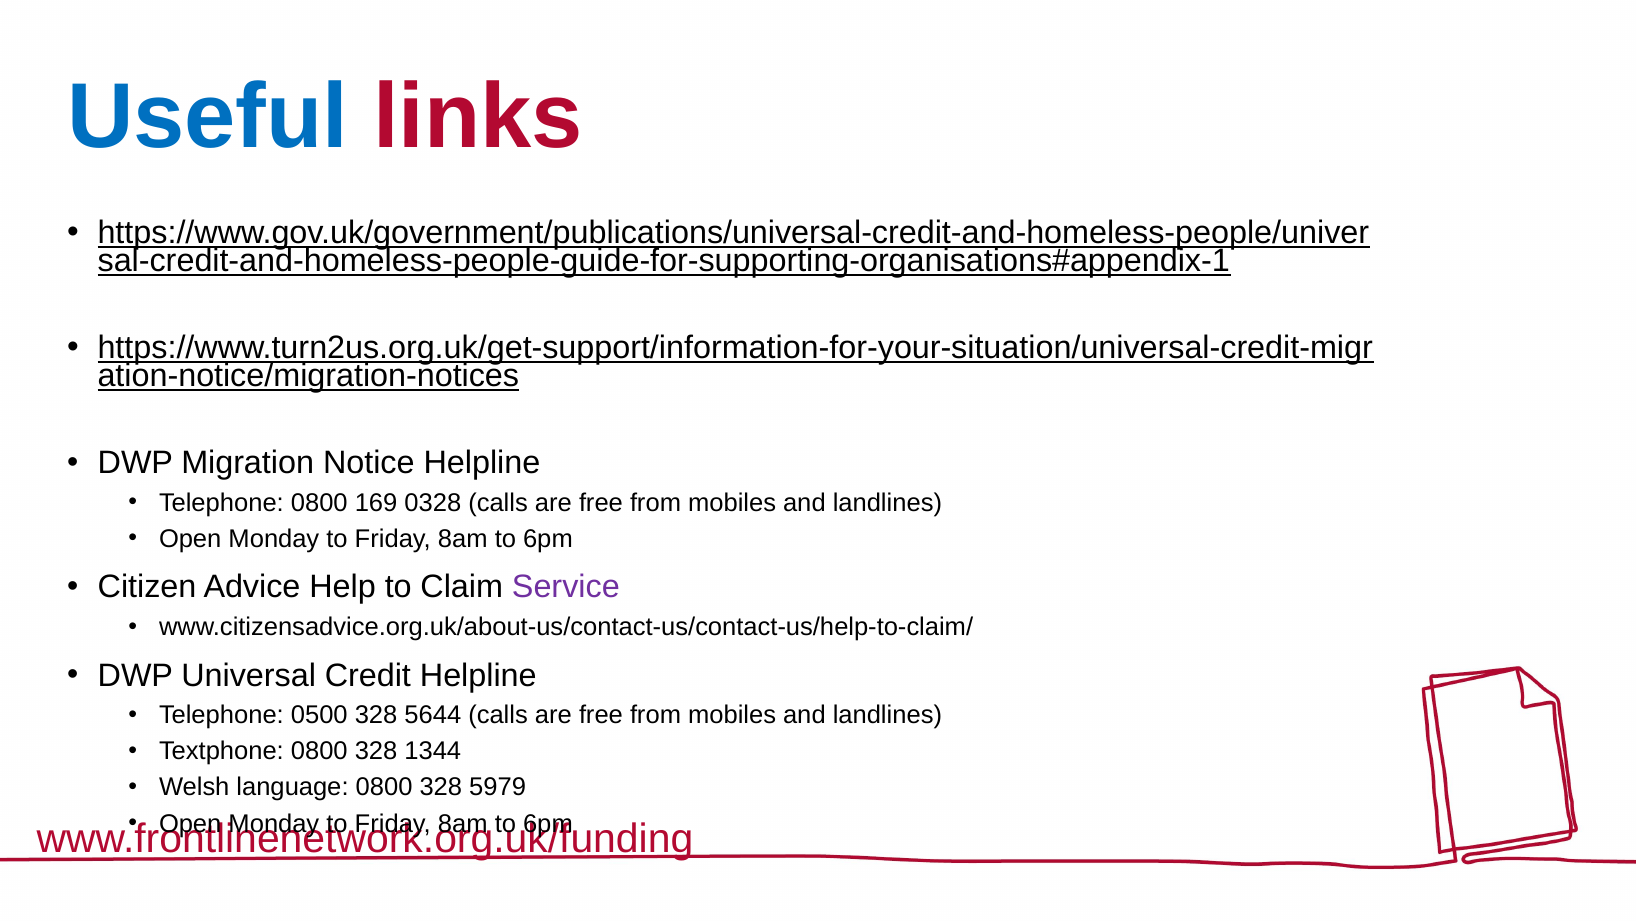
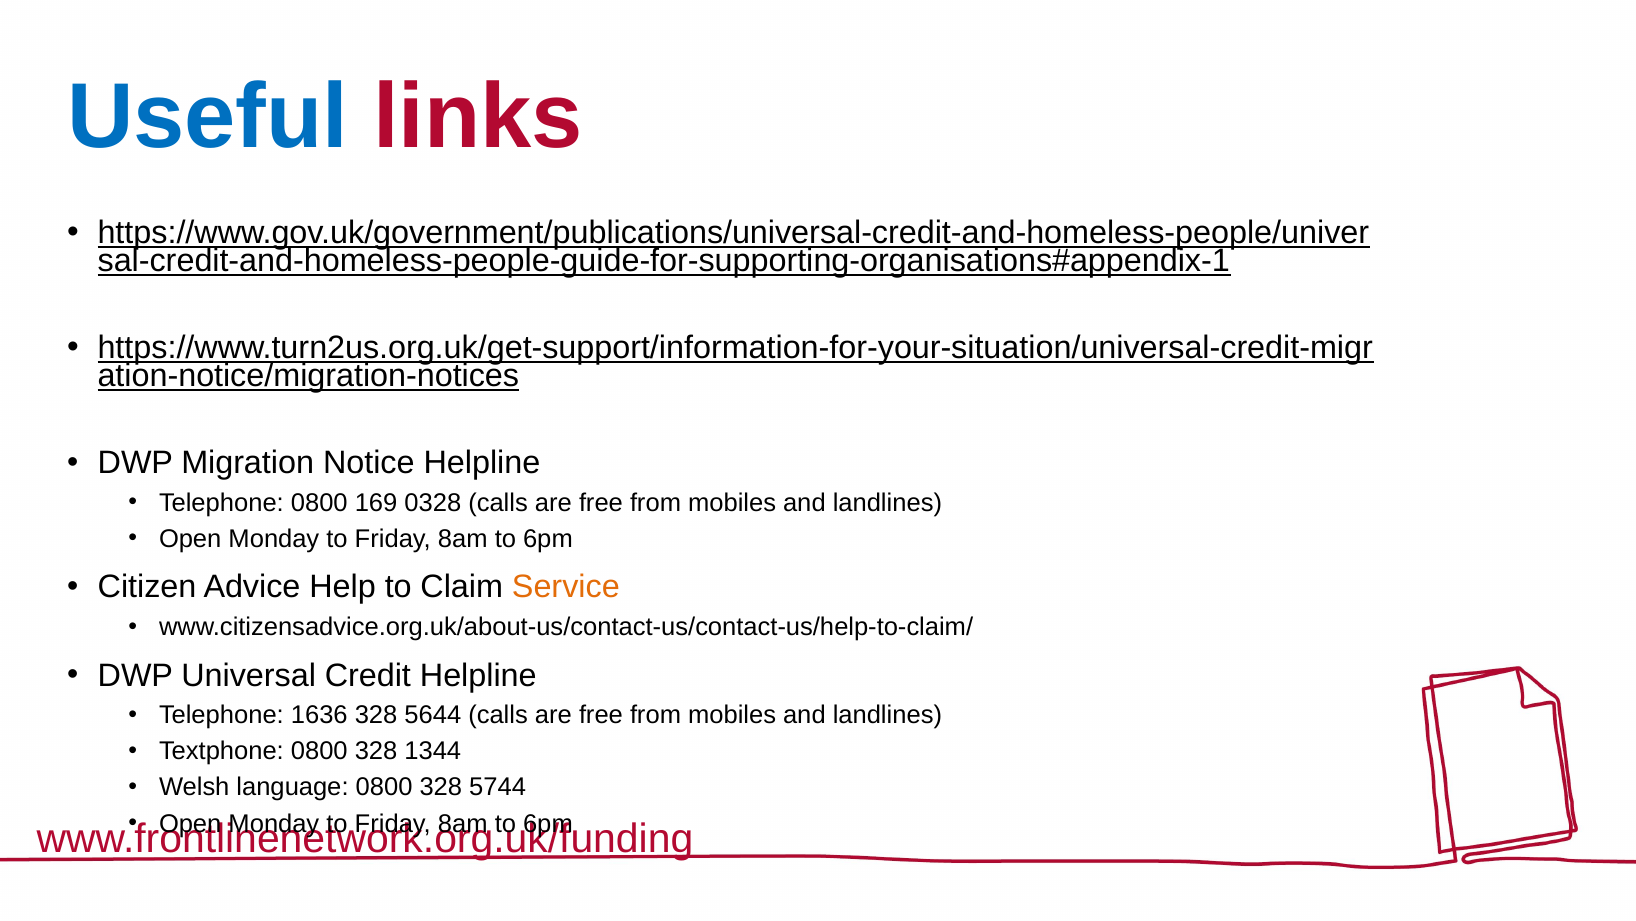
Service colour: purple -> orange
0500: 0500 -> 1636
5979: 5979 -> 5744
